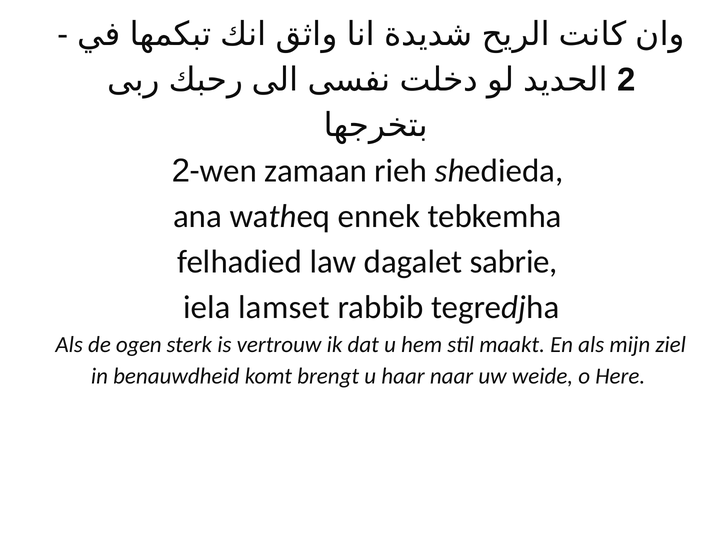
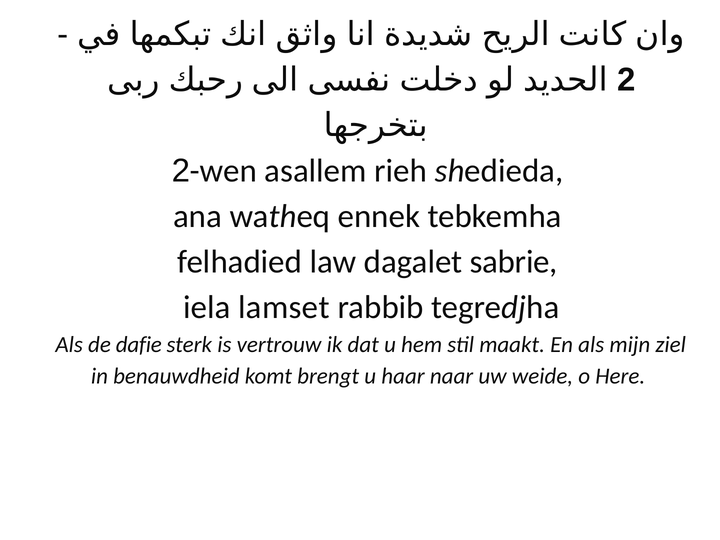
zamaan: zamaan -> asallem
ogen: ogen -> dafie
